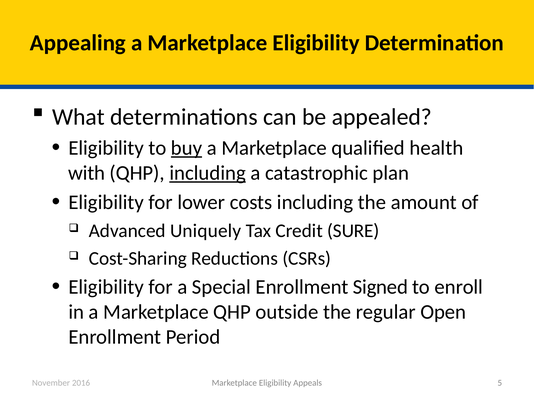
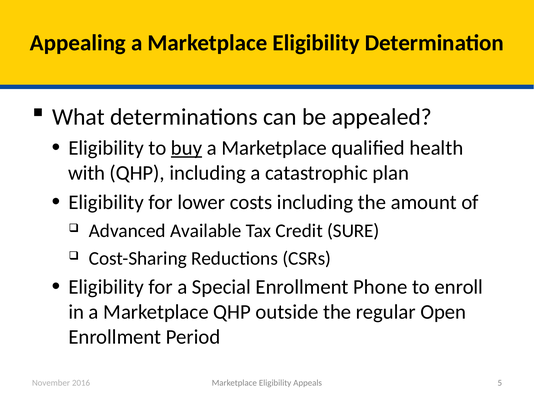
including at (208, 173) underline: present -> none
Uniquely: Uniquely -> Available
Signed: Signed -> Phone
